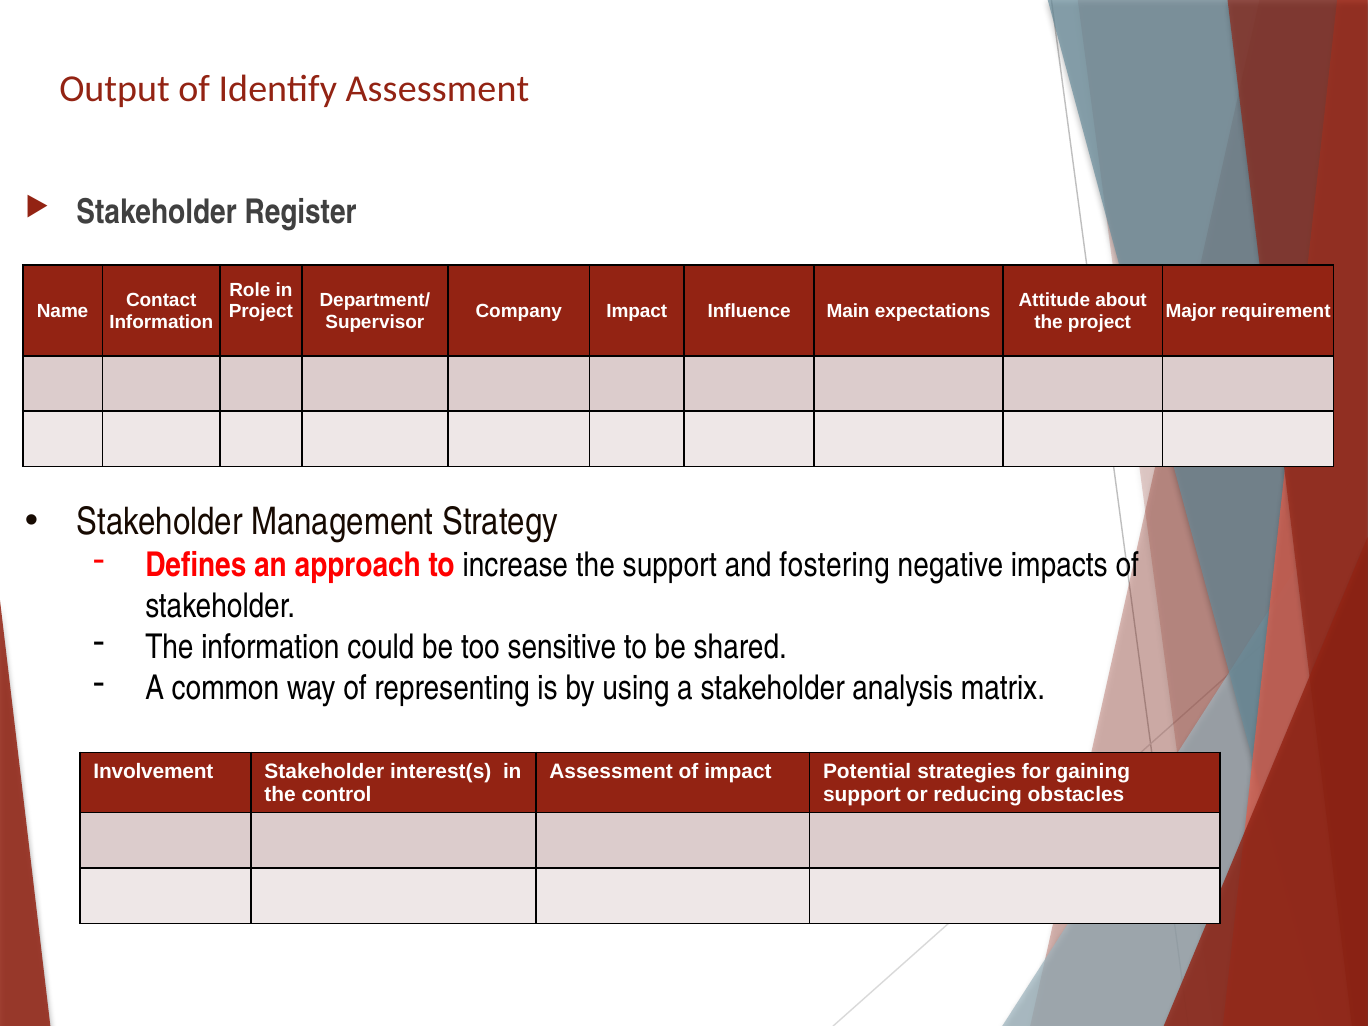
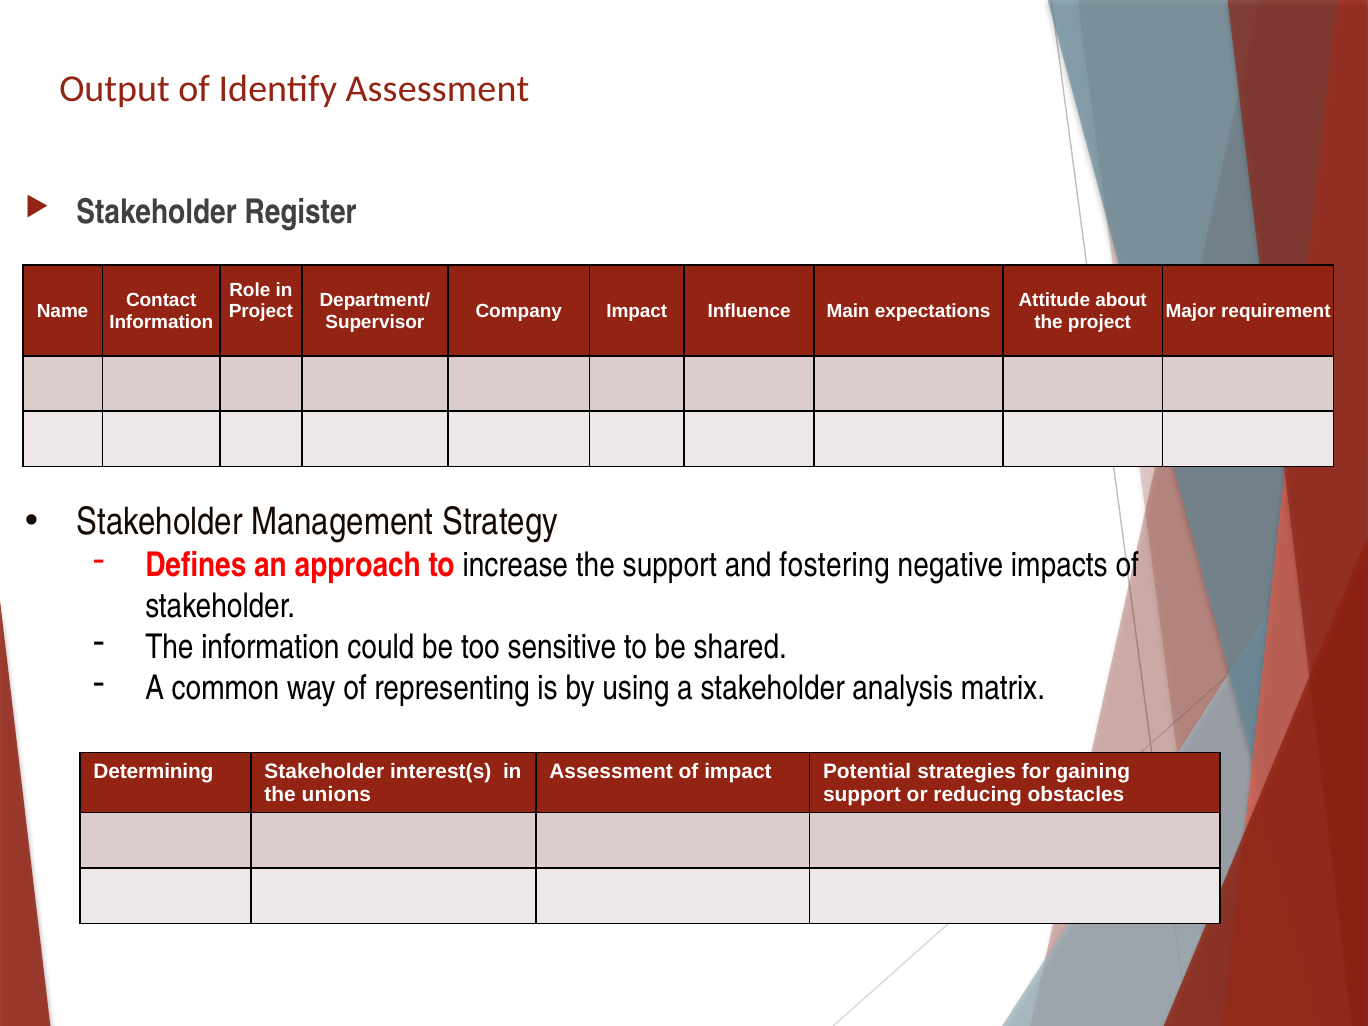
Involvement: Involvement -> Determining
control: control -> unions
